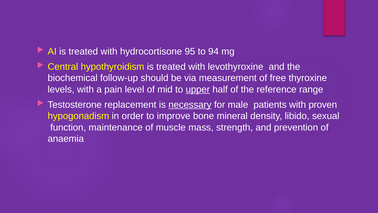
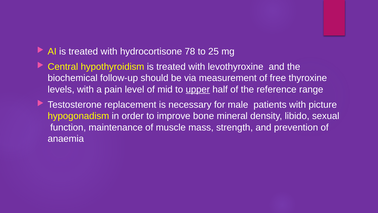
95: 95 -> 78
94: 94 -> 25
necessary underline: present -> none
proven: proven -> picture
